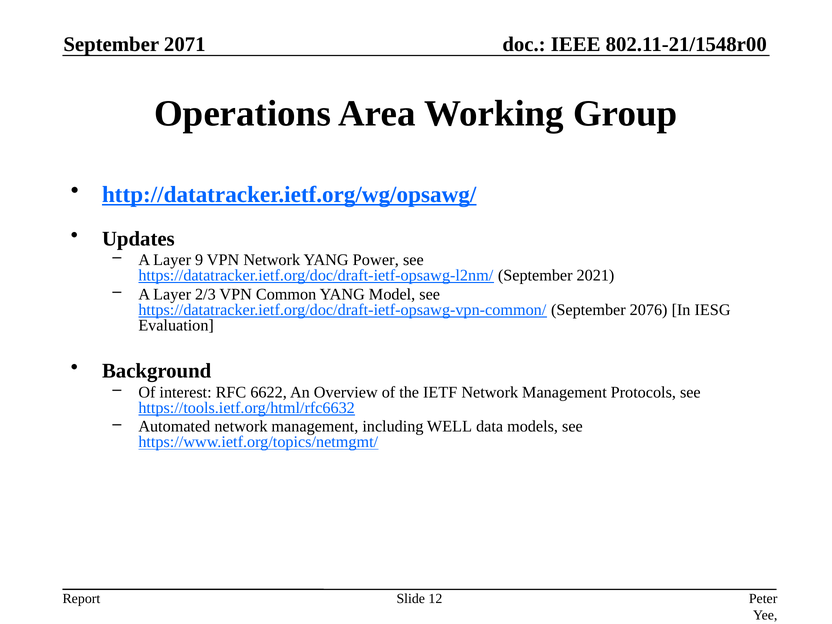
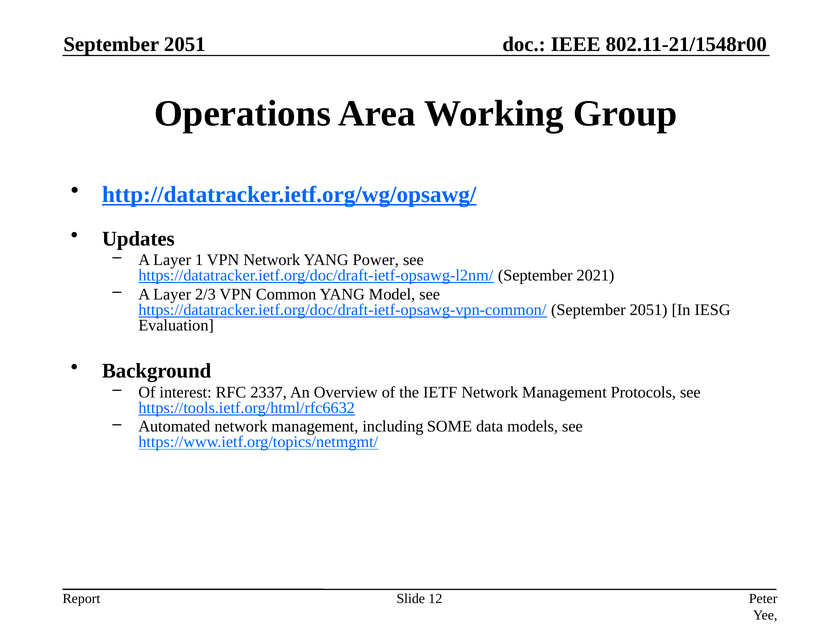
2071 at (185, 44): 2071 -> 2051
9: 9 -> 1
https://datatracker.ietf.org/doc/draft-ietf-opsawg-vpn-common/ September 2076: 2076 -> 2051
6622: 6622 -> 2337
WELL: WELL -> SOME
